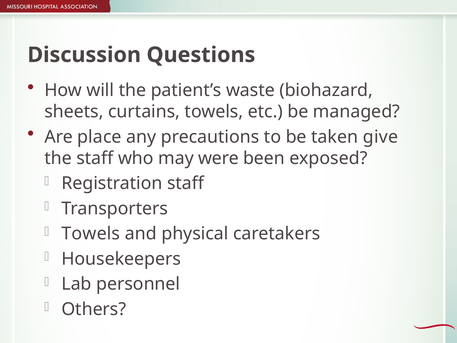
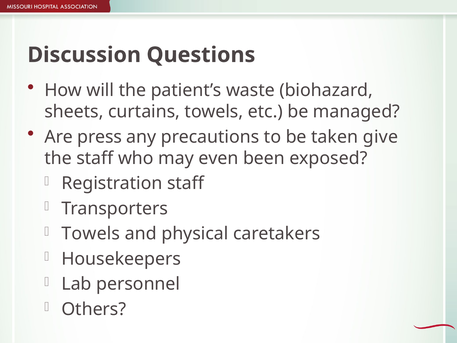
place: place -> press
were: were -> even
